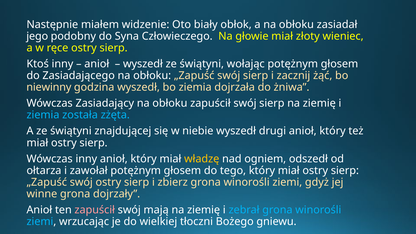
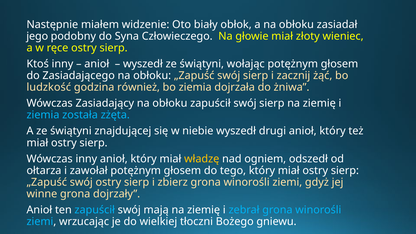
niewinny: niewinny -> ludzkość
godzina wyszedł: wyszedł -> również
zapuścił at (95, 210) colour: pink -> light blue
